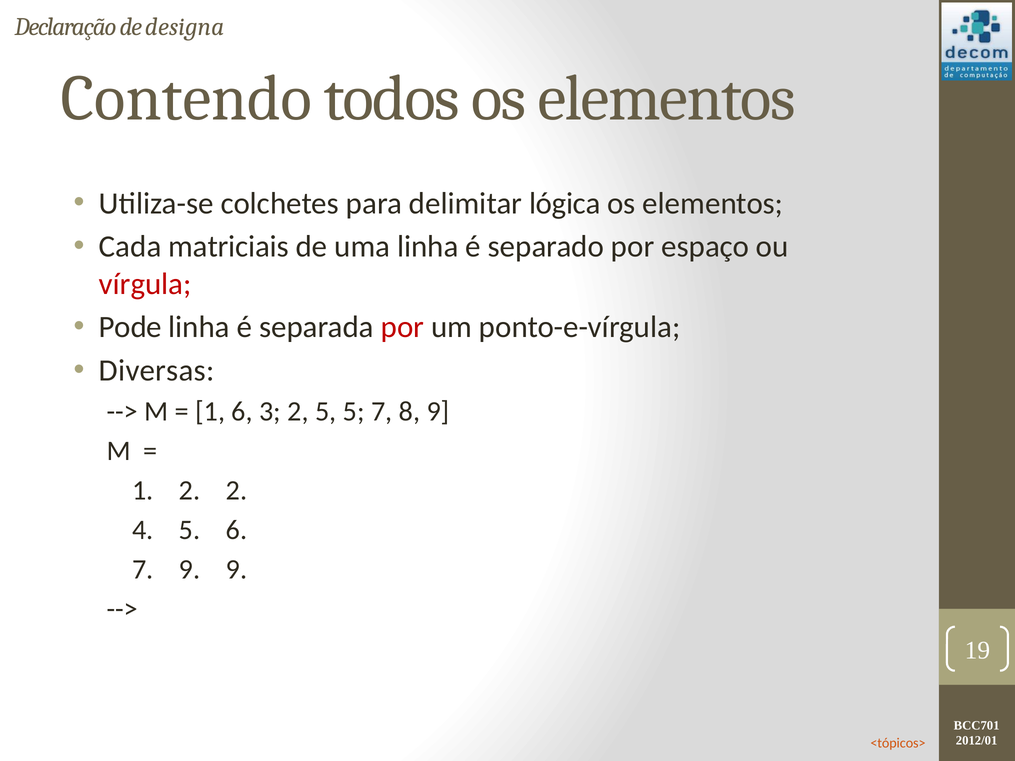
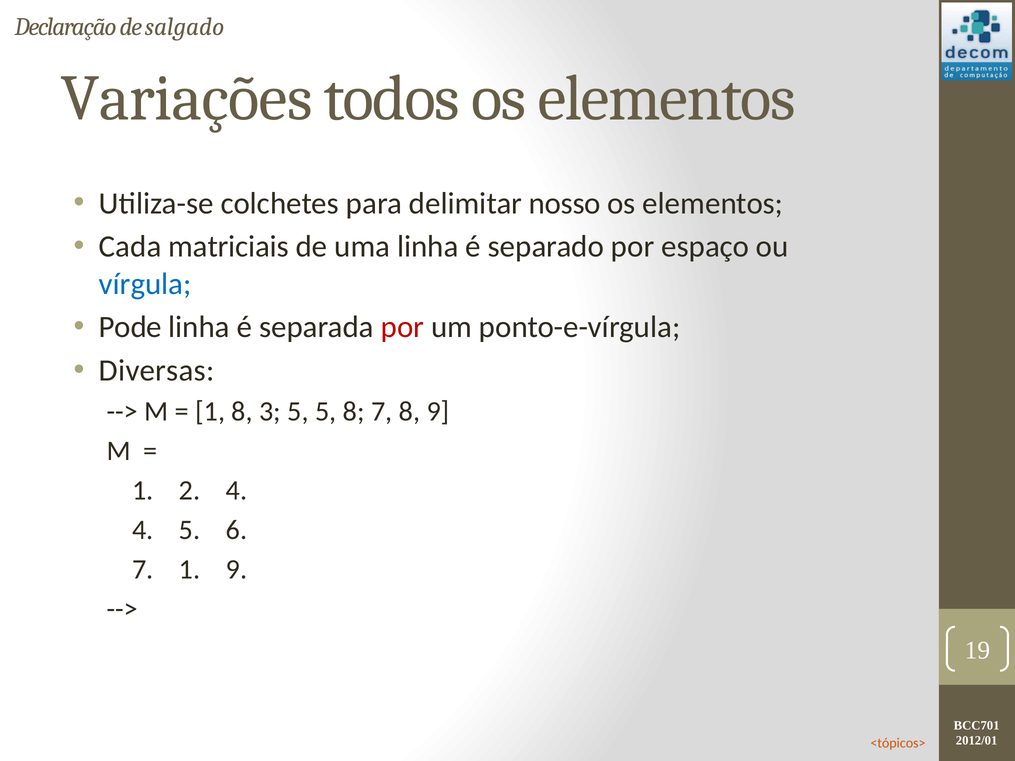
designa: designa -> salgado
Contendo: Contendo -> Variações
lógica: lógica -> nosso
vírgula colour: red -> blue
1 6: 6 -> 8
3 2: 2 -> 5
5 5: 5 -> 8
2 2: 2 -> 4
7 9: 9 -> 1
